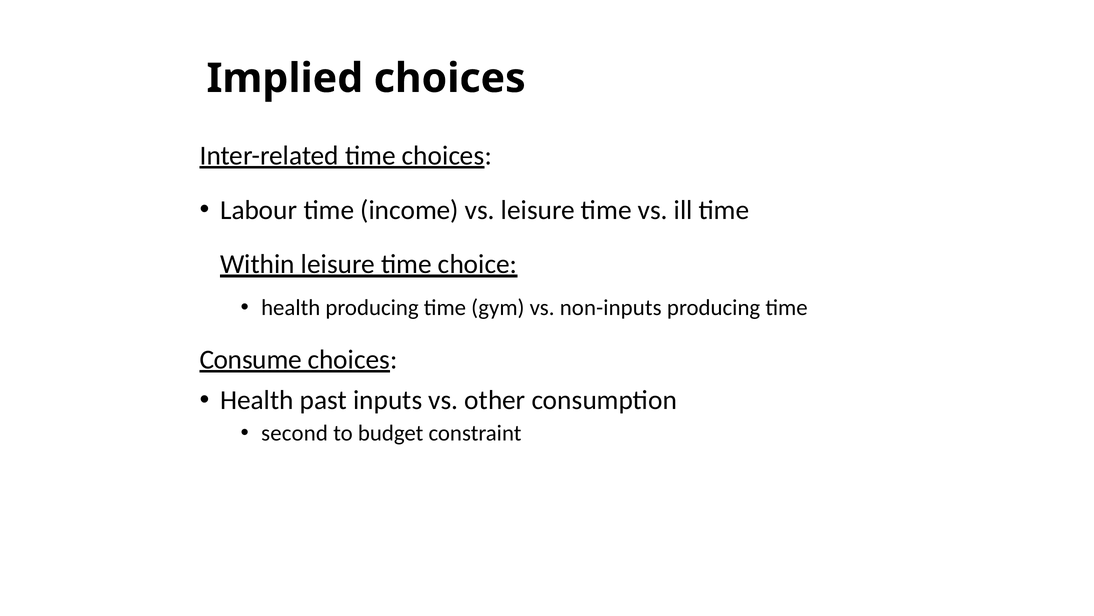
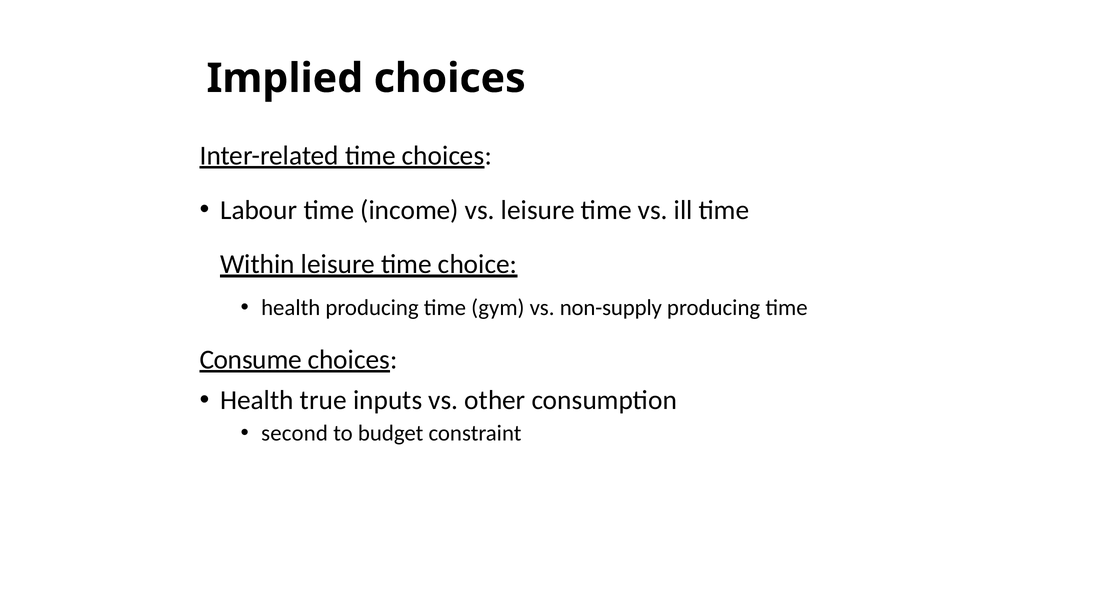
non-inputs: non-inputs -> non-supply
past: past -> true
